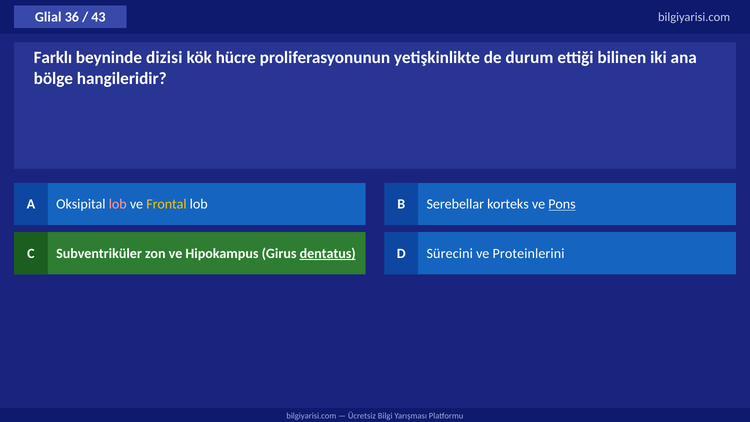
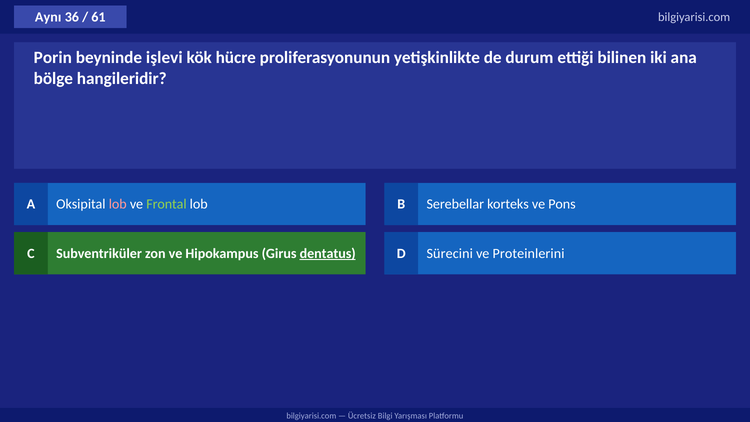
Glial: Glial -> Aynı
43: 43 -> 61
Farklı: Farklı -> Porin
dizisi: dizisi -> işlevi
Frontal colour: yellow -> light green
Pons underline: present -> none
